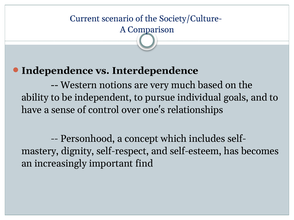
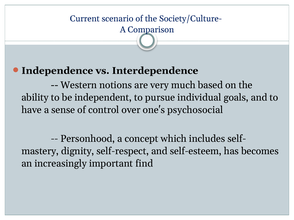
relationships: relationships -> psychosocial
